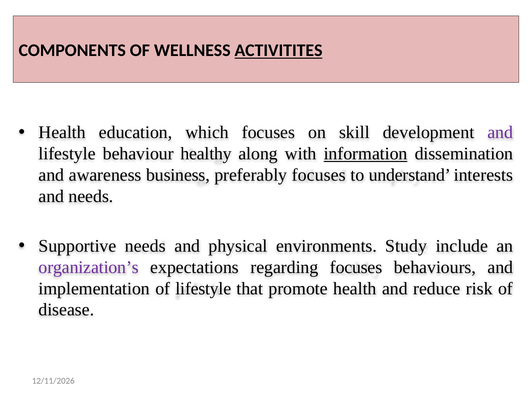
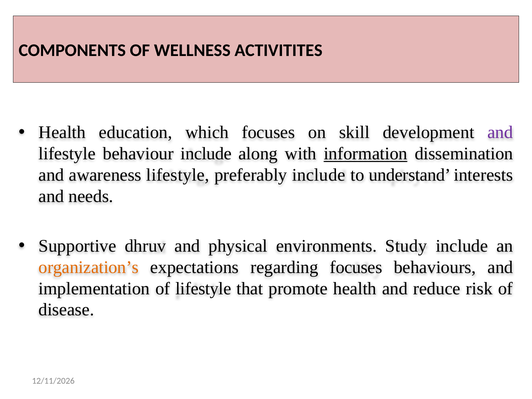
ACTIVITITES underline: present -> none
behaviour healthy: healthy -> include
awareness business: business -> lifestyle
preferably focuses: focuses -> include
Supportive needs: needs -> dhruv
organization’s colour: purple -> orange
